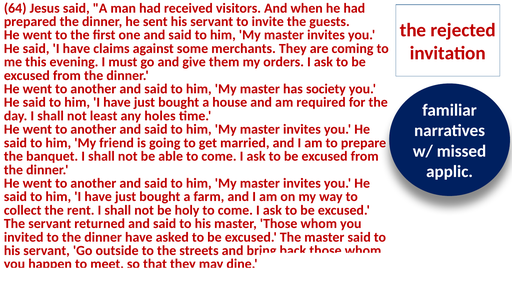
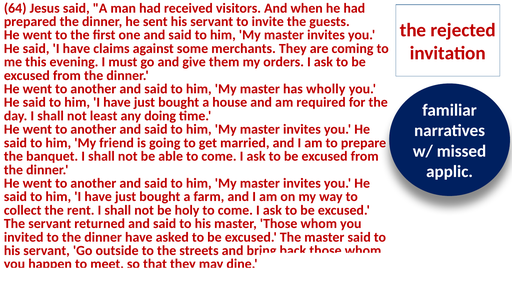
society: society -> wholly
holes: holes -> doing
